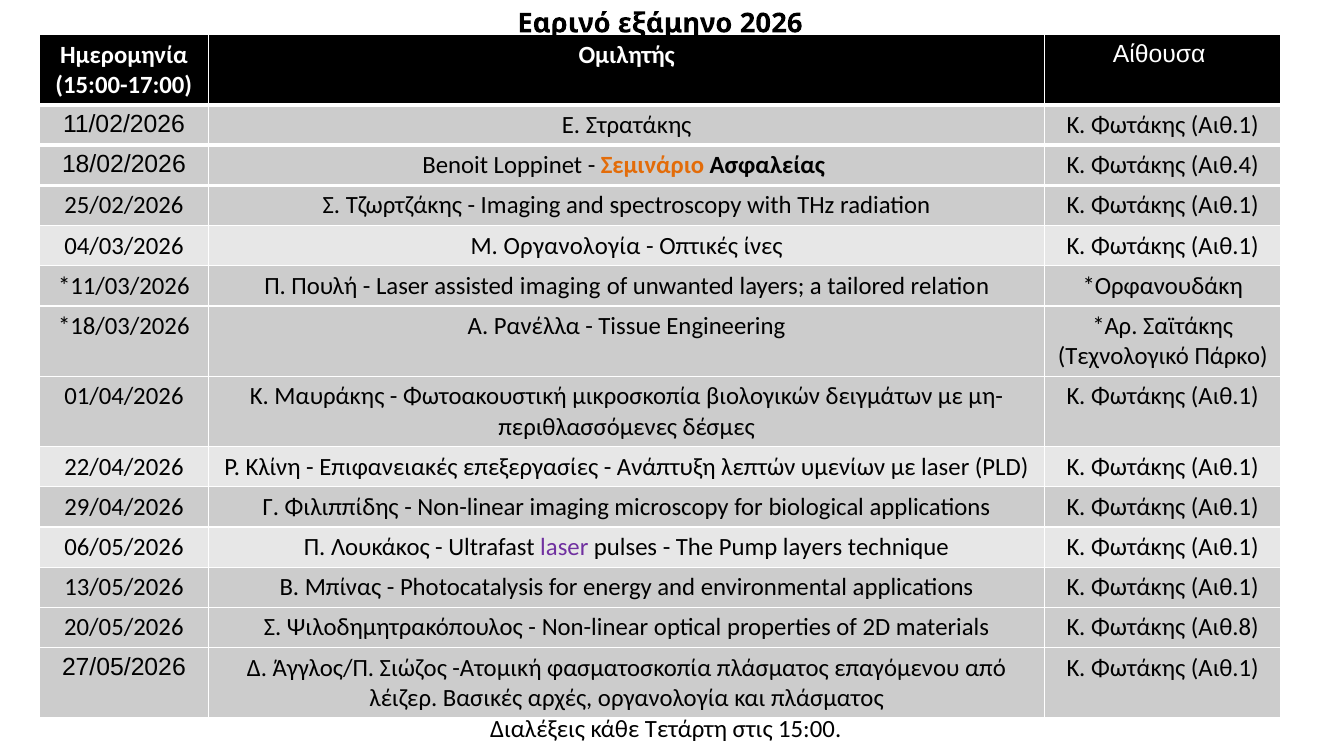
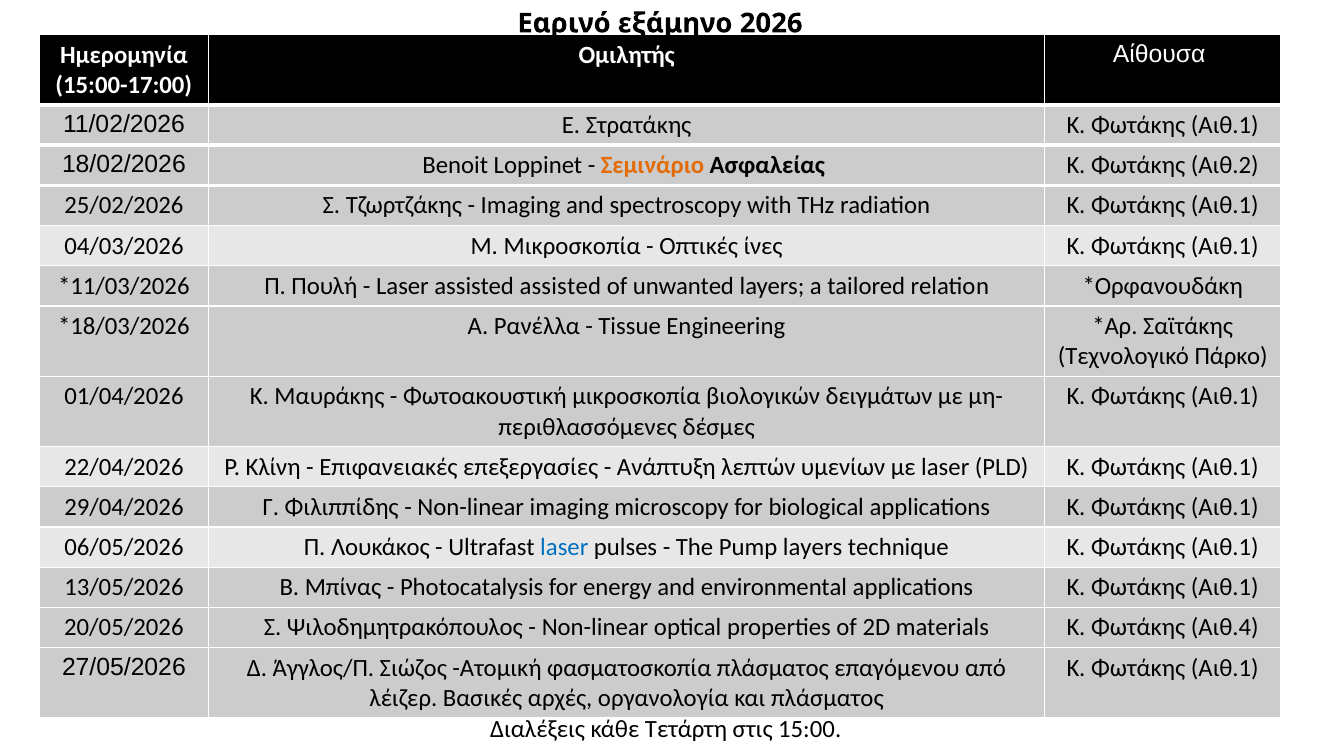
Αιθ.4: Αιθ.4 -> Αιθ.2
Μ Οργανολογία: Οργανολογία -> Μικροσκοπία
assisted imaging: imaging -> assisted
laser at (564, 547) colour: purple -> blue
Αιθ.8: Αιθ.8 -> Αιθ.4
